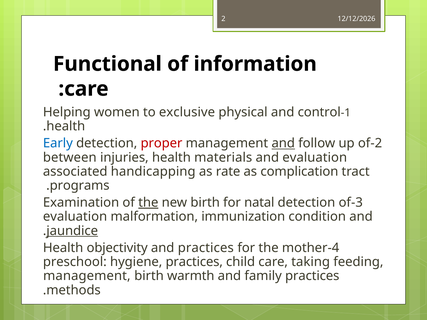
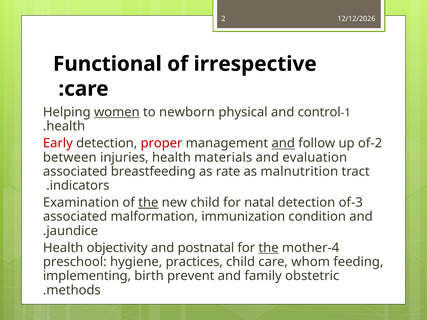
information: information -> irrespective
women underline: none -> present
exclusive: exclusive -> newborn
Early colour: blue -> red
handicapping: handicapping -> breastfeeding
complication: complication -> malnutrition
programs: programs -> indicators
new birth: birth -> child
evaluation at (75, 217): evaluation -> associated
jaundice underline: present -> none
and practices: practices -> postnatal
the at (269, 248) underline: none -> present
taking: taking -> whom
management at (87, 276): management -> implementing
warmth: warmth -> prevent
family practices: practices -> obstetric
